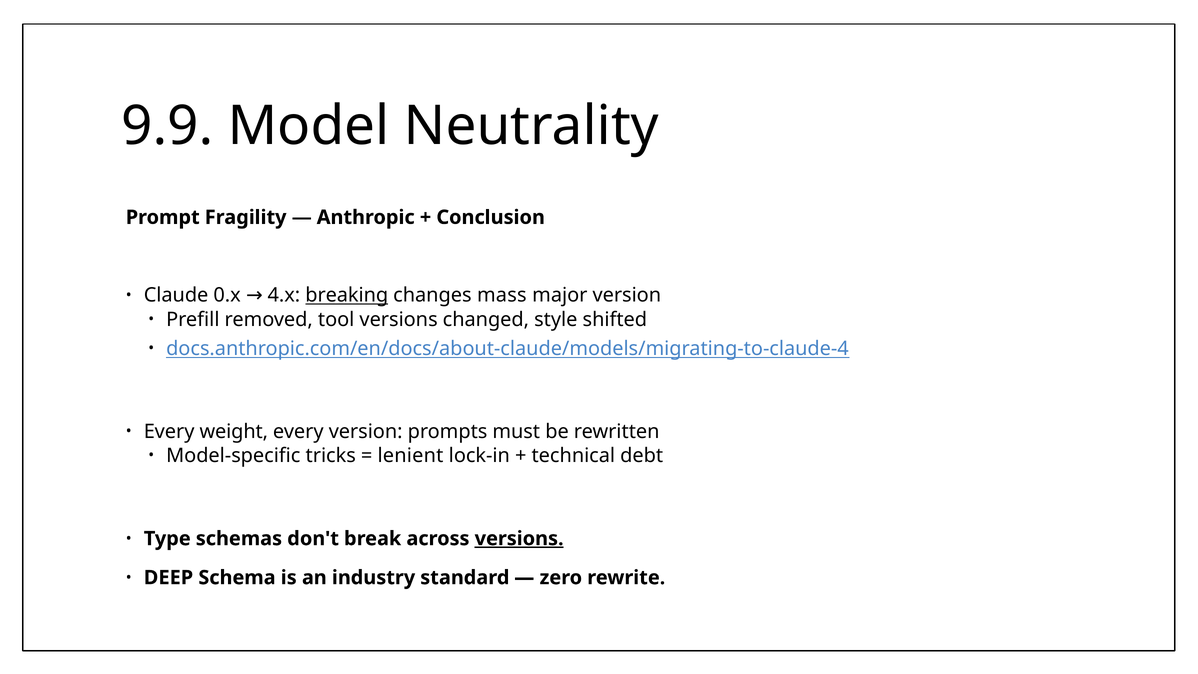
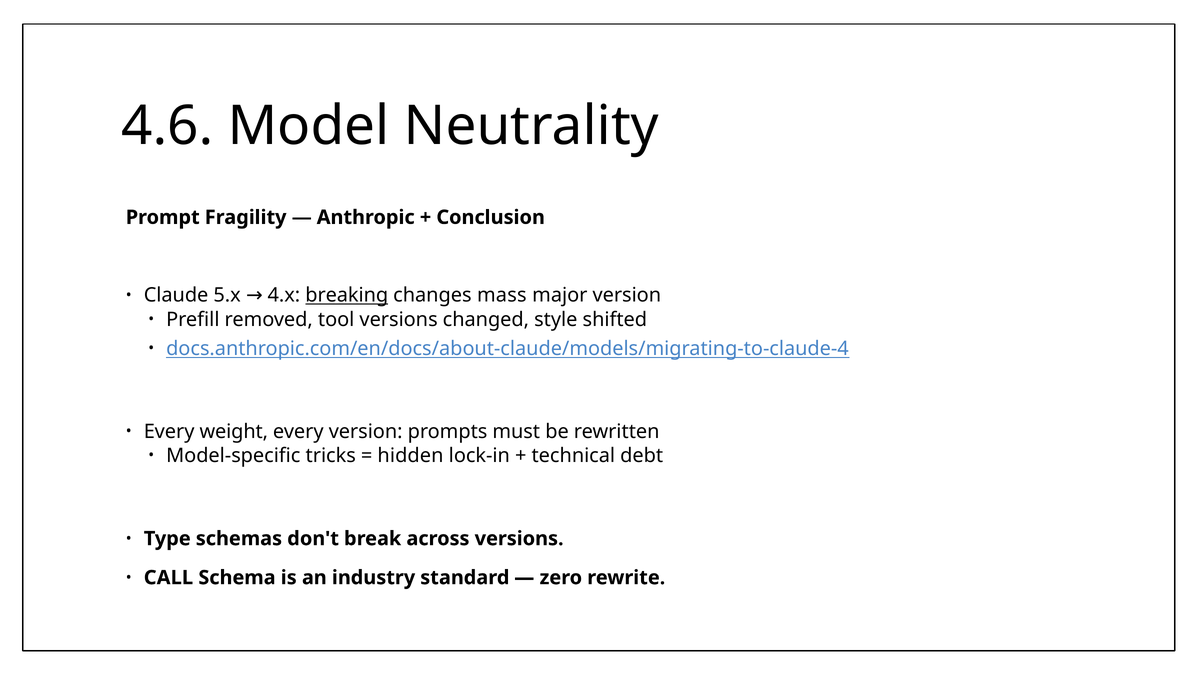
9.9: 9.9 -> 4.6
0.x: 0.x -> 5.x
lenient: lenient -> hidden
versions at (519, 539) underline: present -> none
DEEP: DEEP -> CALL
